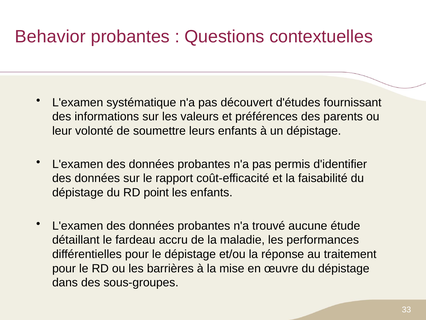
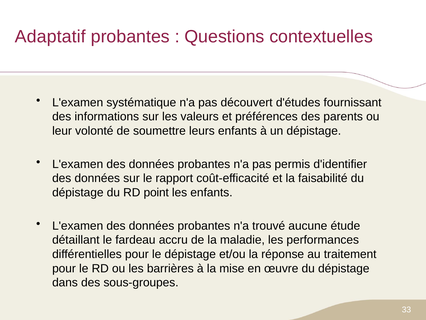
Behavior: Behavior -> Adaptatif
